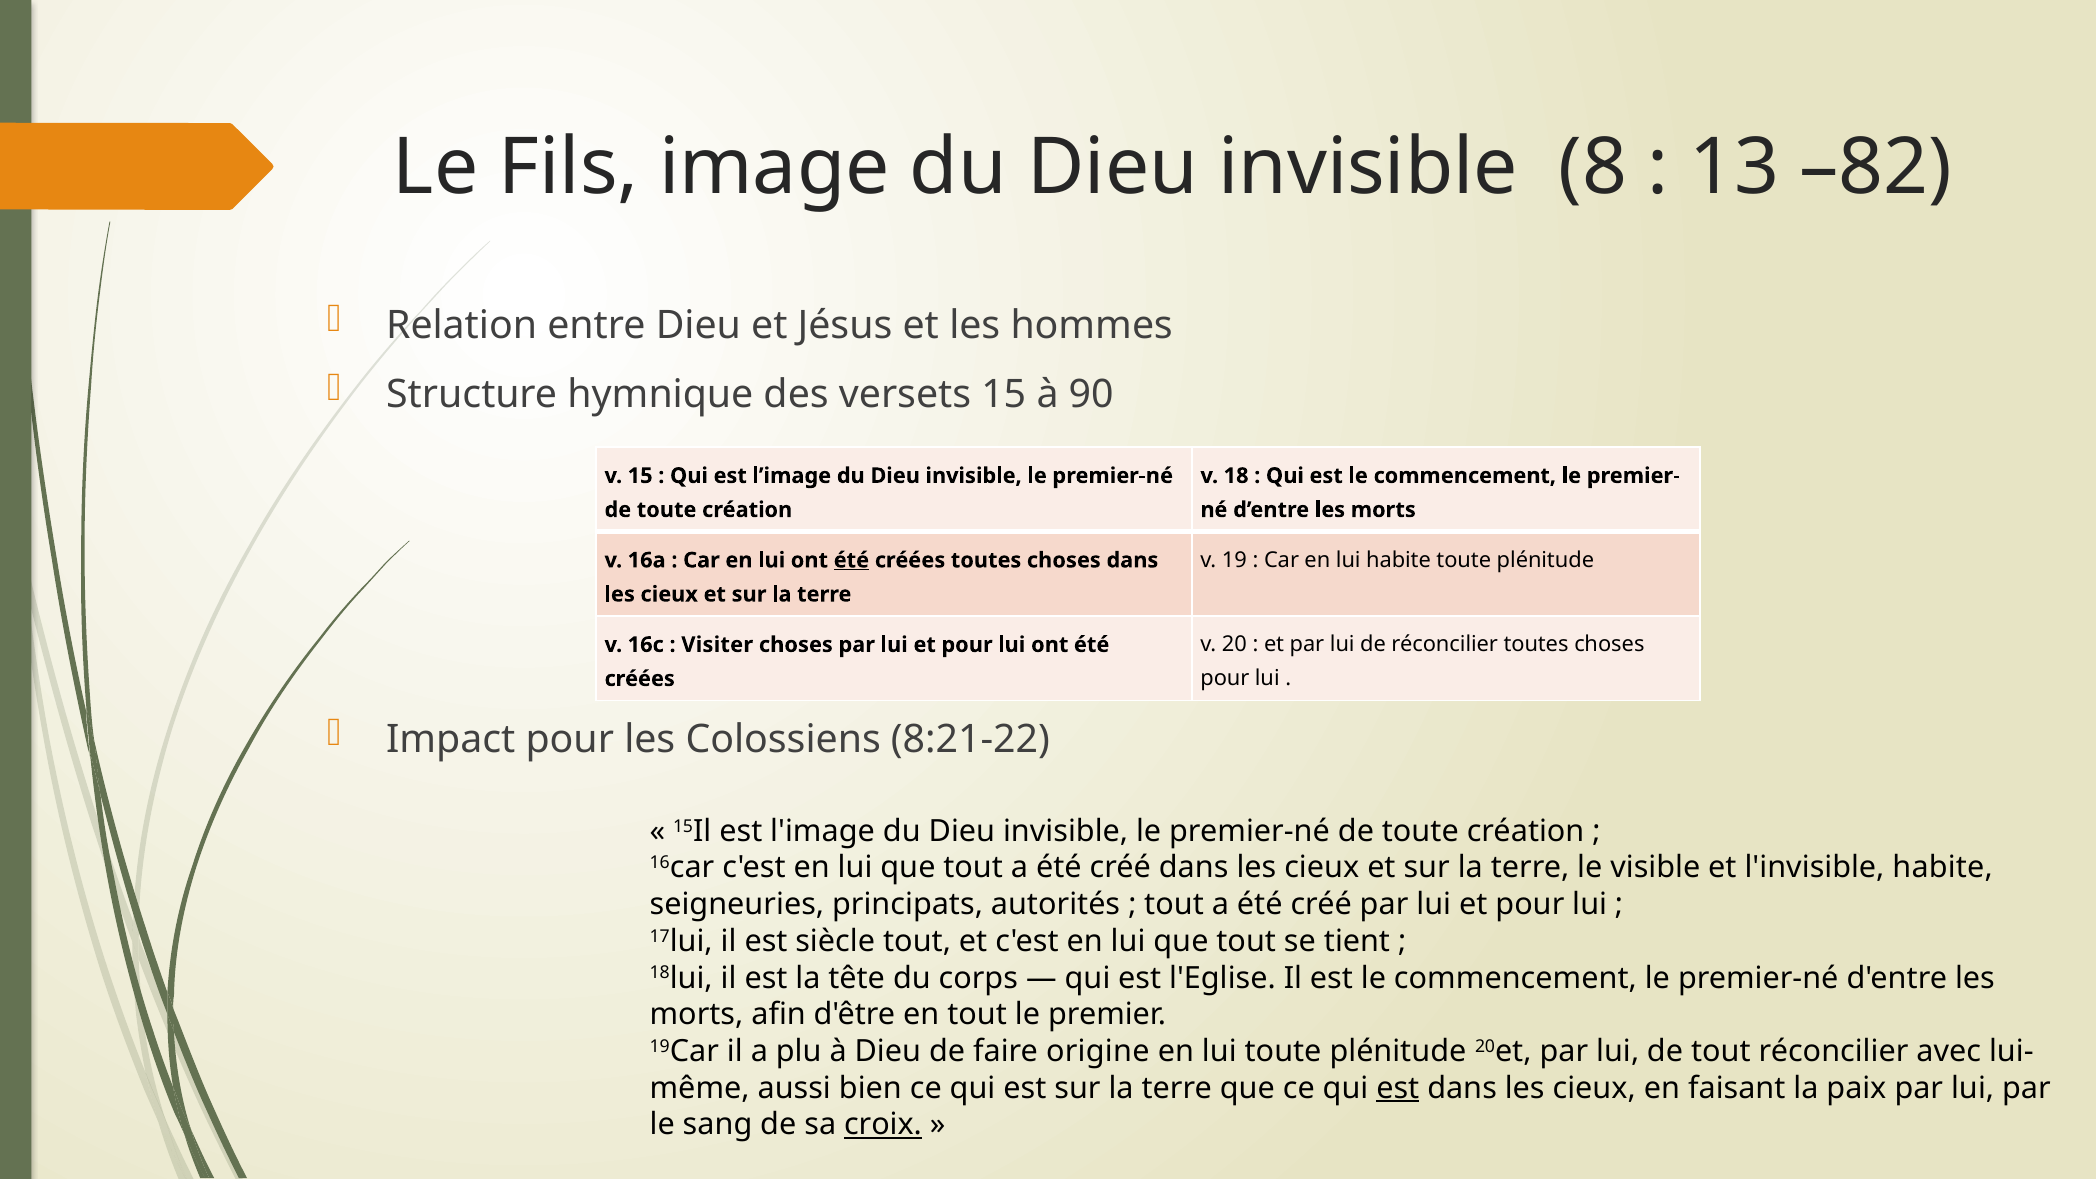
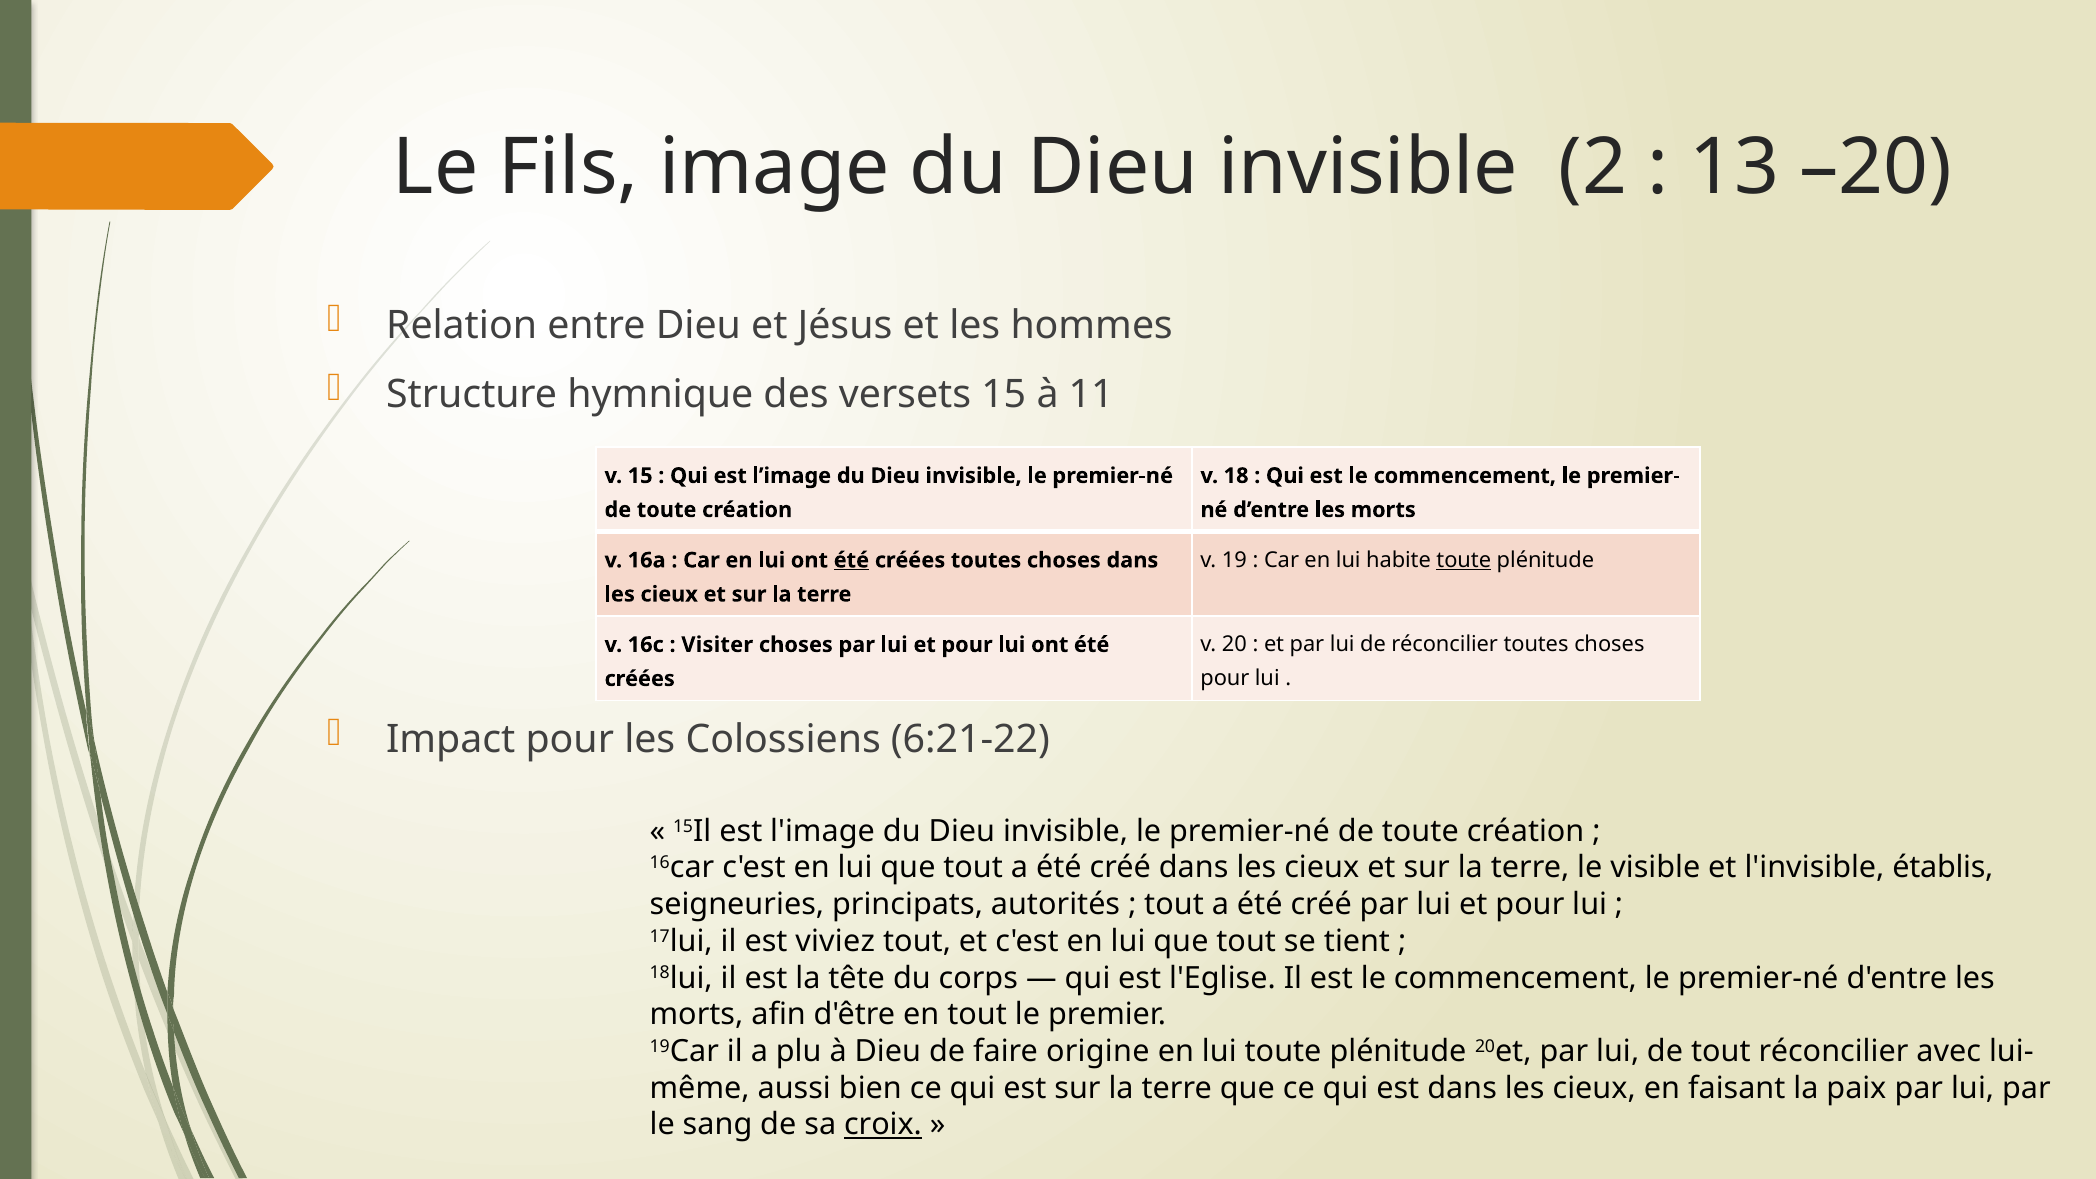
8: 8 -> 2
–82: –82 -> –20
90: 90 -> 11
toute at (1464, 560) underline: none -> present
8:21-22: 8:21-22 -> 6:21-22
l'invisible habite: habite -> établis
siècle: siècle -> viviez
est at (1398, 1088) underline: present -> none
